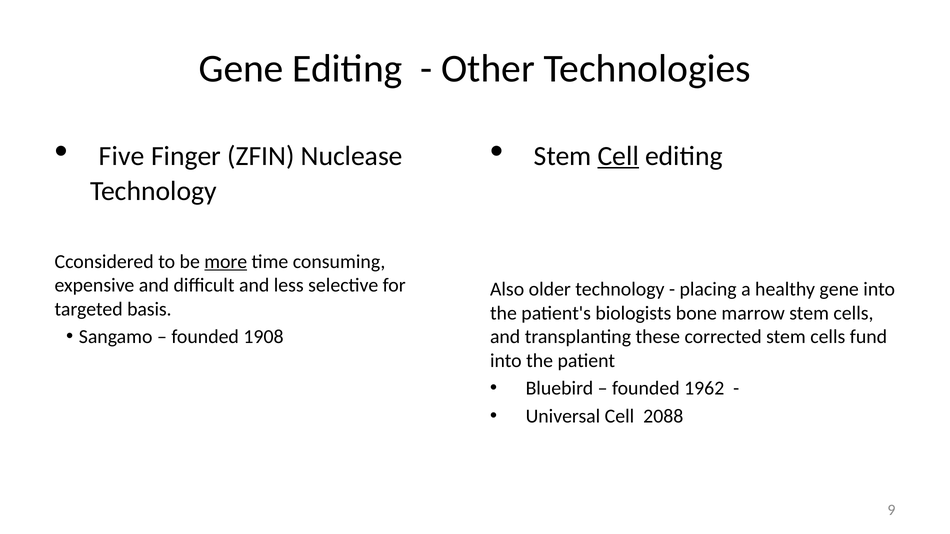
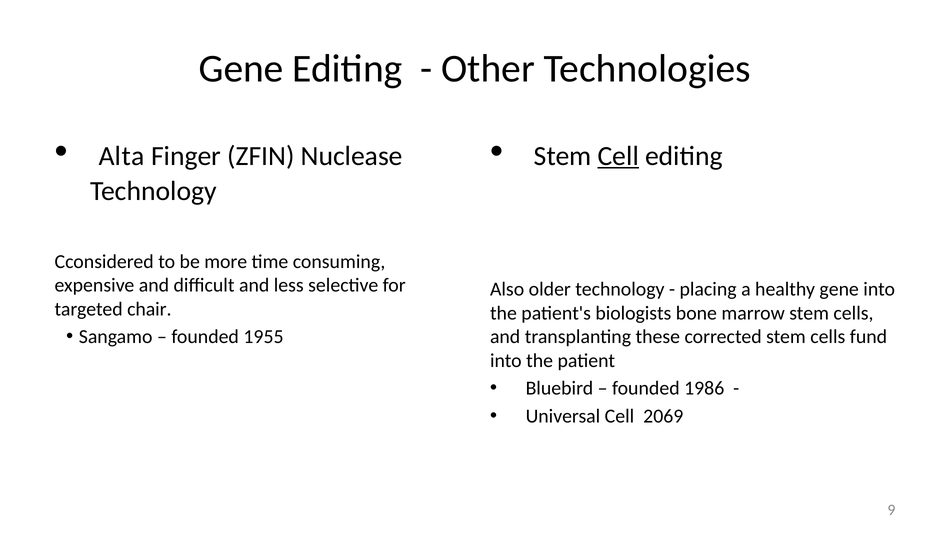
Five: Five -> Alta
more underline: present -> none
basis: basis -> chair
1908: 1908 -> 1955
1962: 1962 -> 1986
2088: 2088 -> 2069
